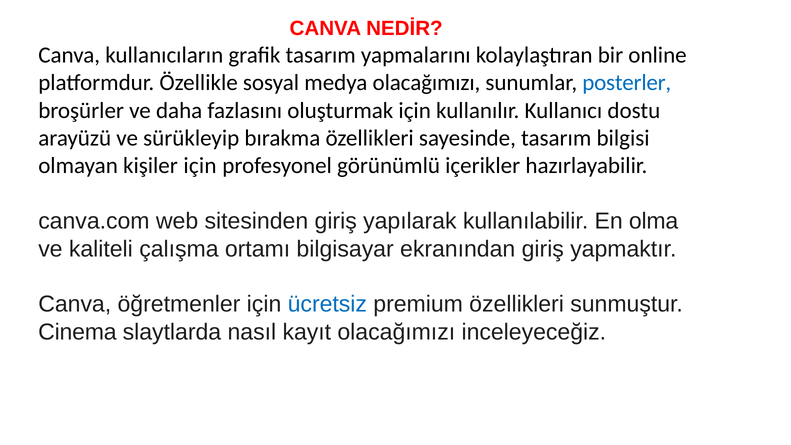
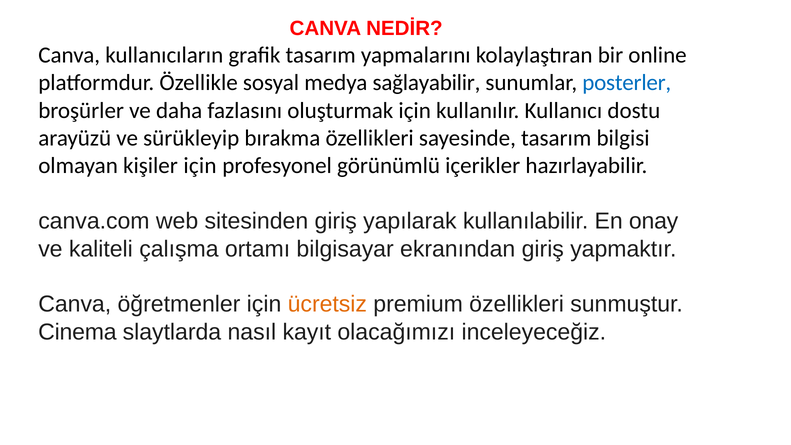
medya olacağımızı: olacağımızı -> sağlayabilir
olma: olma -> onay
ücretsiz colour: blue -> orange
